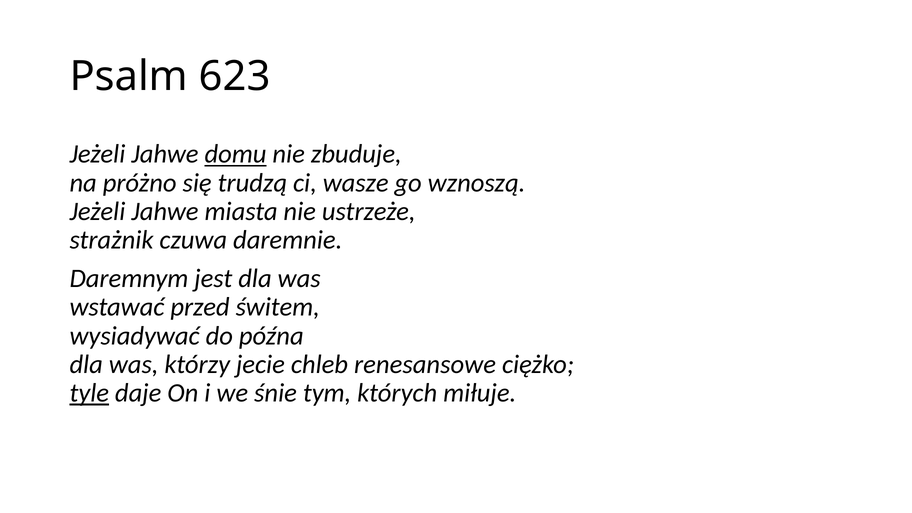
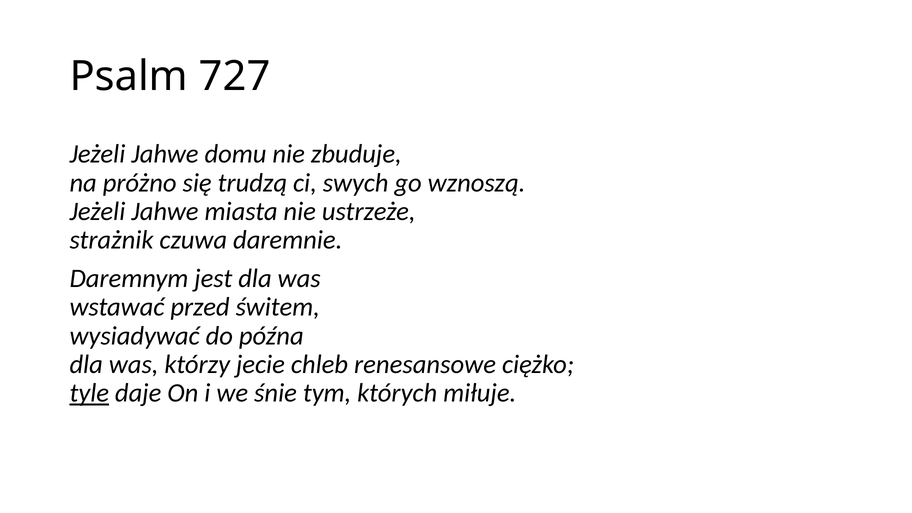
623: 623 -> 727
domu underline: present -> none
wasze: wasze -> swych
